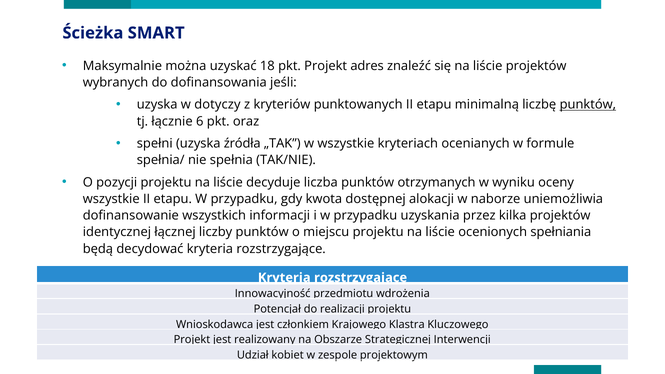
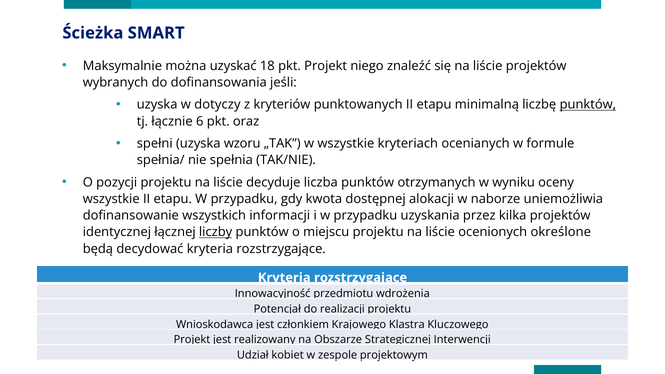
adres: adres -> niego
źródła: źródła -> wzoru
liczby underline: none -> present
spełniania: spełniania -> określone
